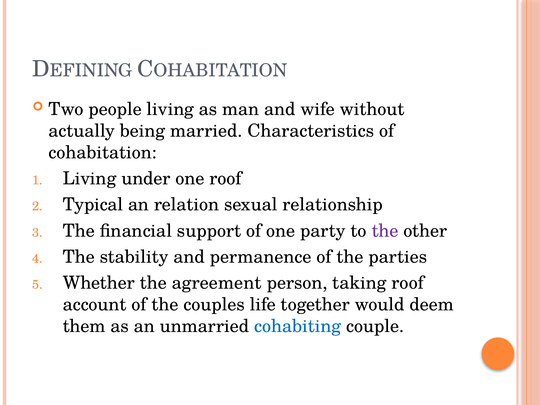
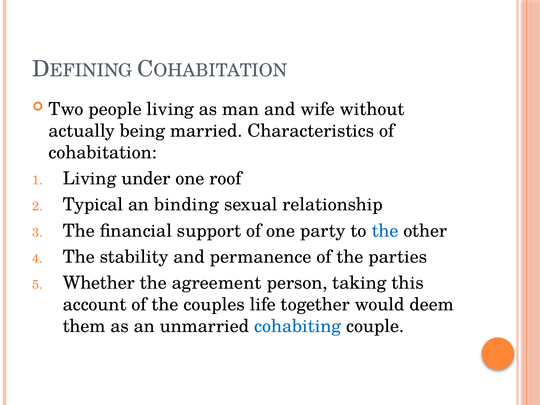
relation: relation -> binding
the at (385, 231) colour: purple -> blue
taking roof: roof -> this
